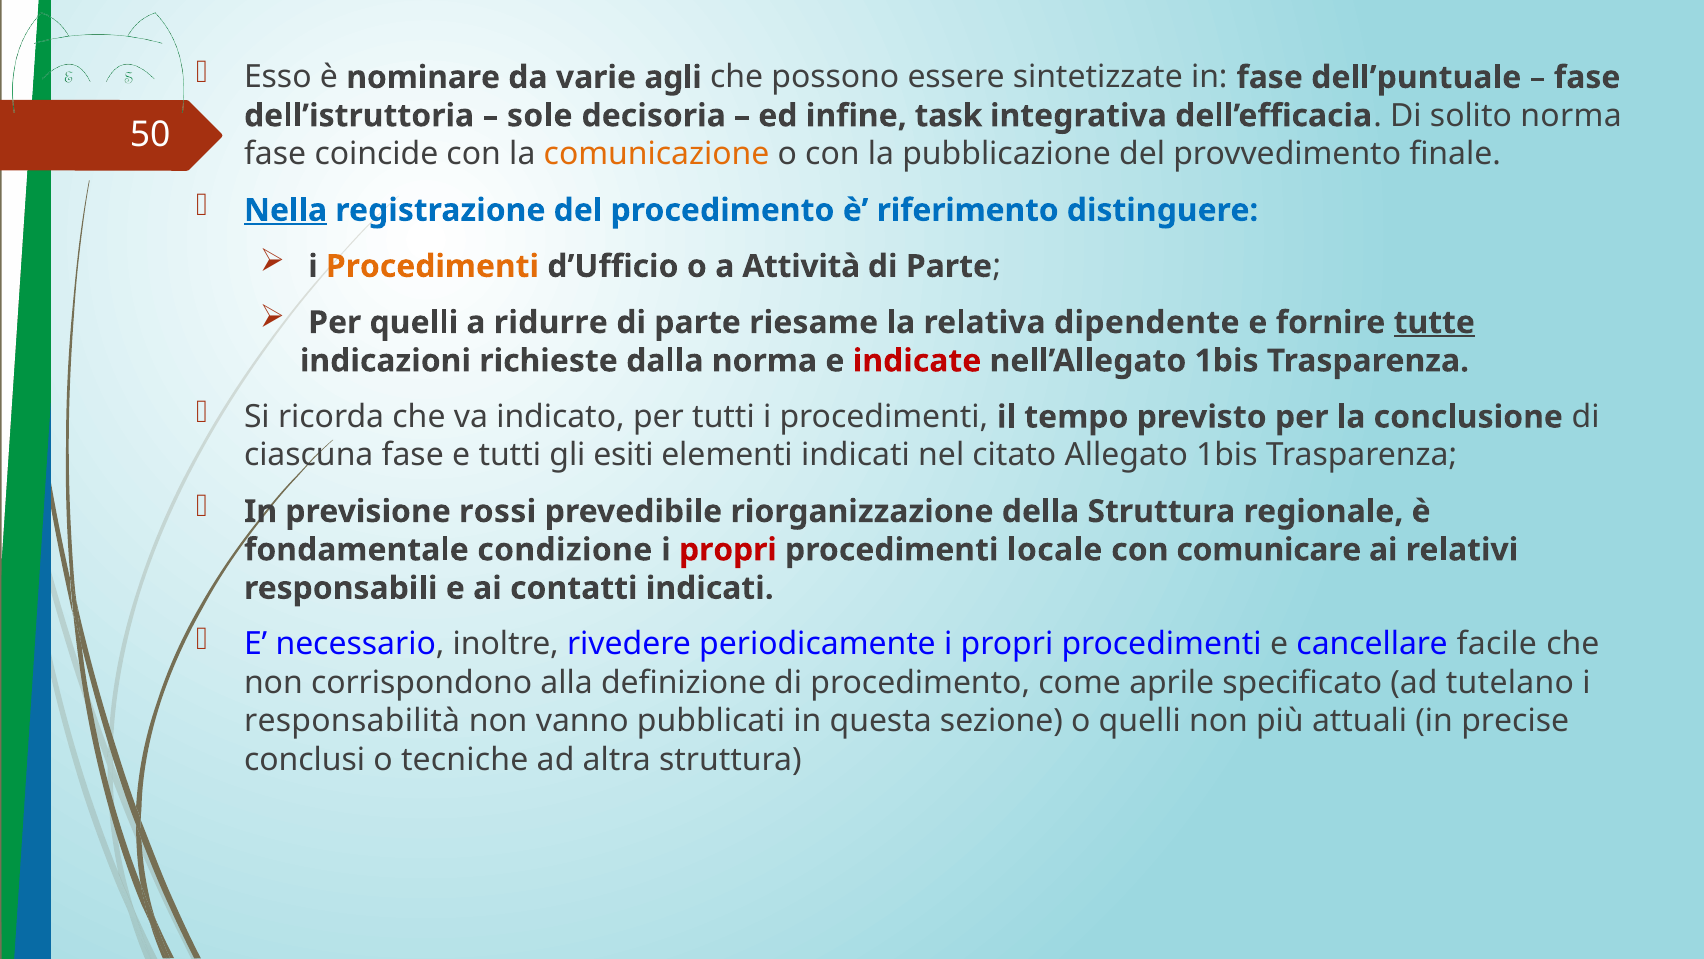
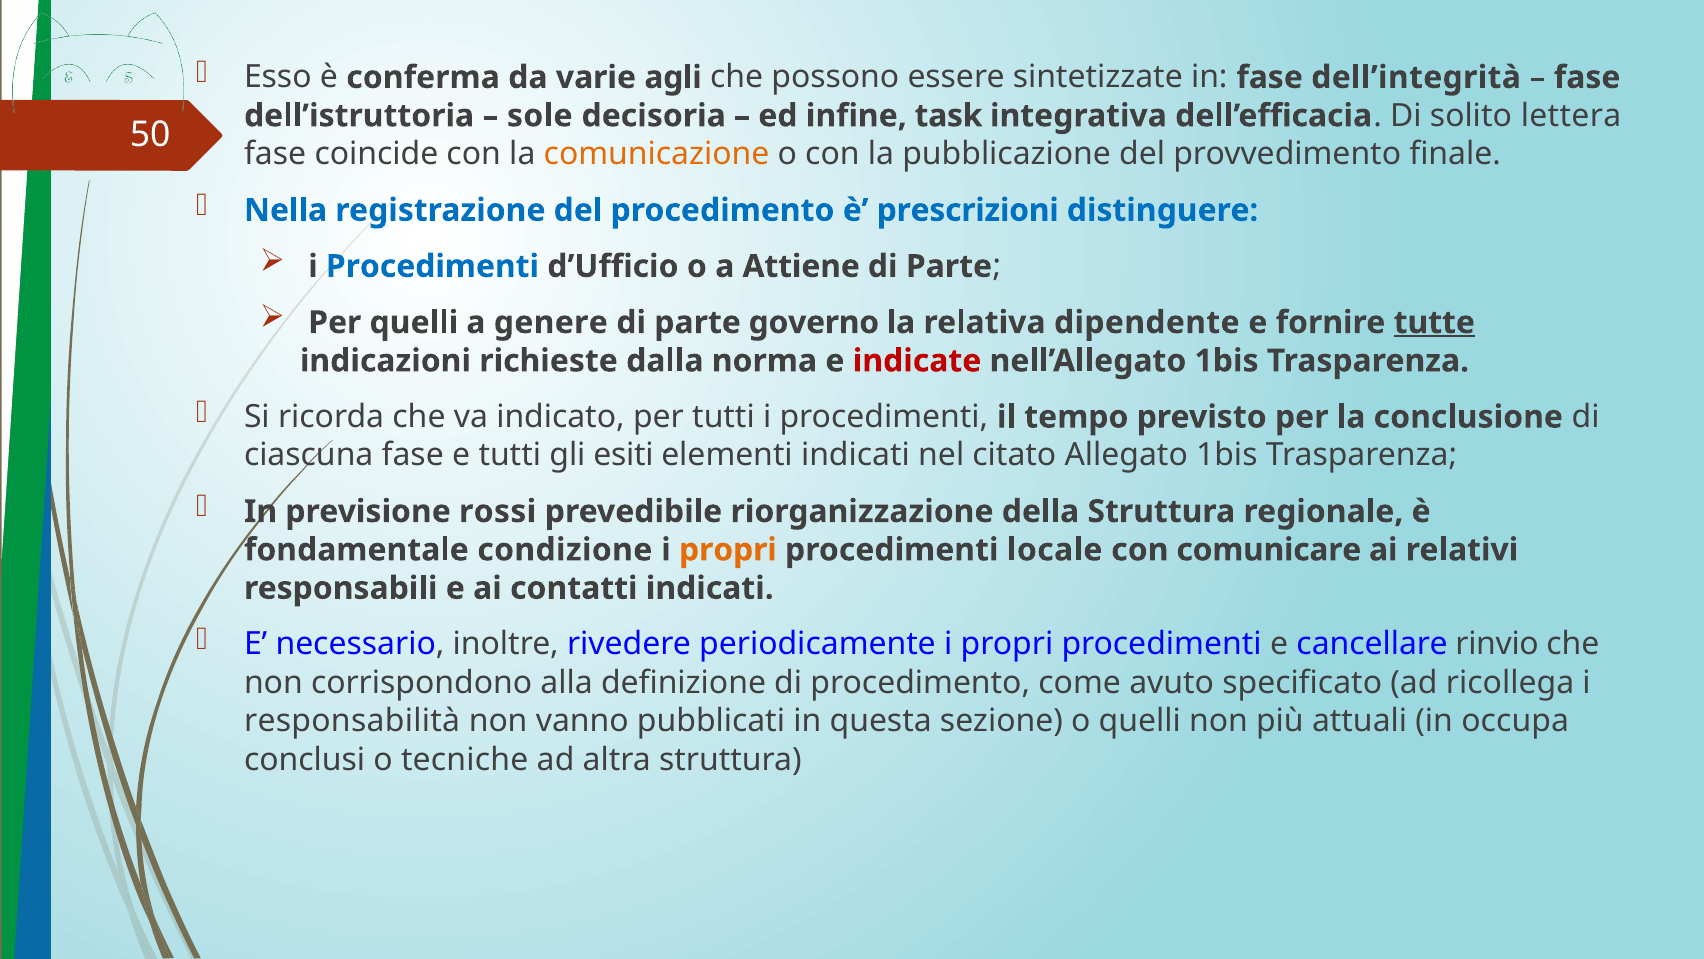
nominare: nominare -> conferma
dell’puntuale: dell’puntuale -> dell’integrità
solito norma: norma -> lettera
Nella underline: present -> none
riferimento: riferimento -> prescrizioni
Procedimenti at (432, 266) colour: orange -> blue
Attività: Attività -> Attiene
ridurre: ridurre -> genere
riesame: riesame -> governo
propri at (728, 550) colour: red -> orange
facile: facile -> rinvio
aprile: aprile -> avuto
tutelano: tutelano -> ricollega
precise: precise -> occupa
